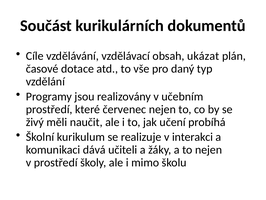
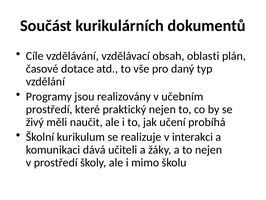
ukázat: ukázat -> oblasti
červenec: červenec -> praktický
